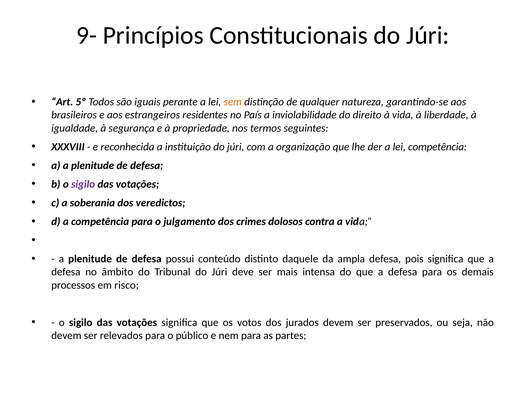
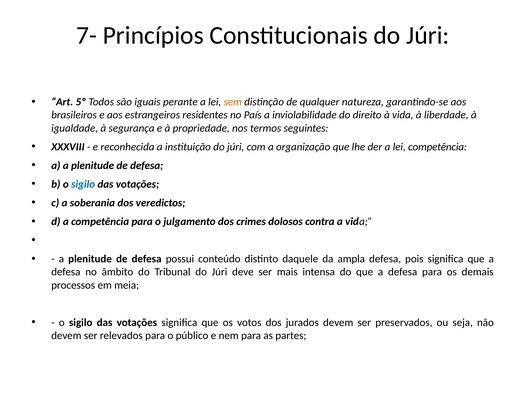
9-: 9- -> 7-
sigilo at (83, 184) colour: purple -> blue
risco: risco -> meia
